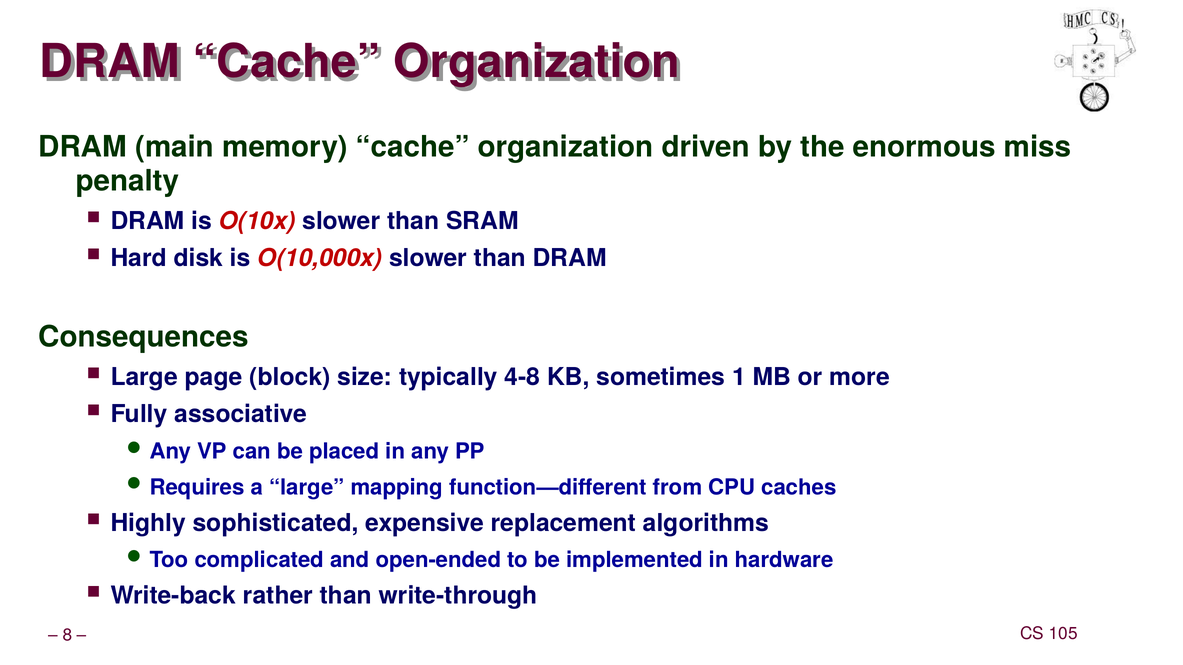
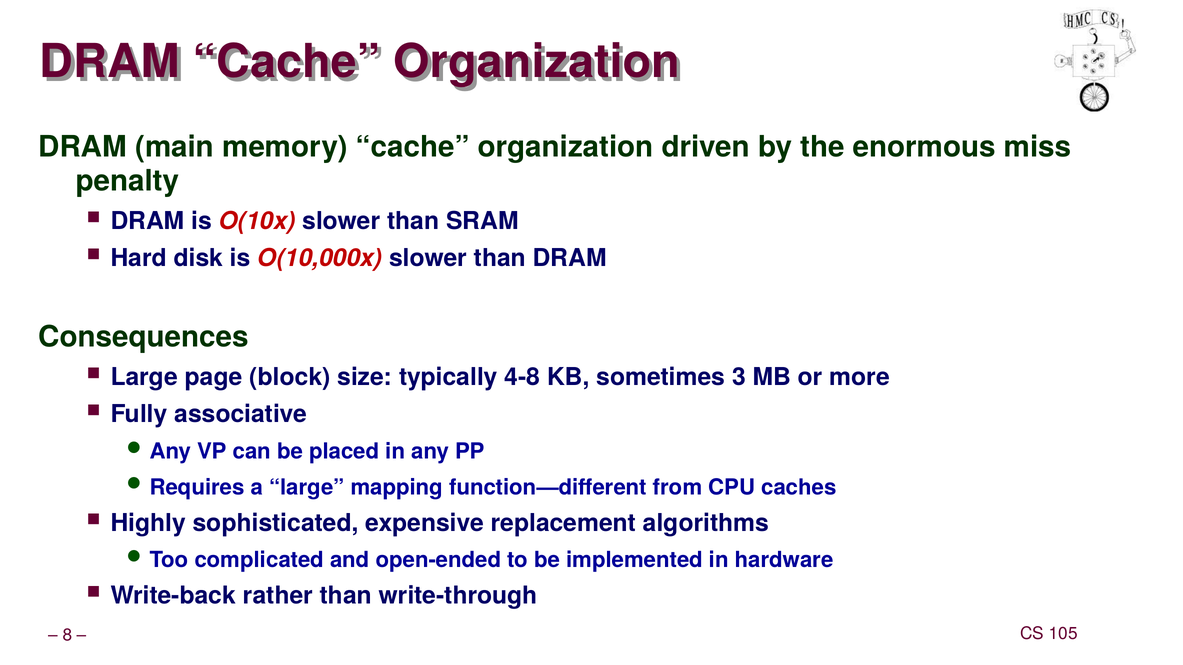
1: 1 -> 3
